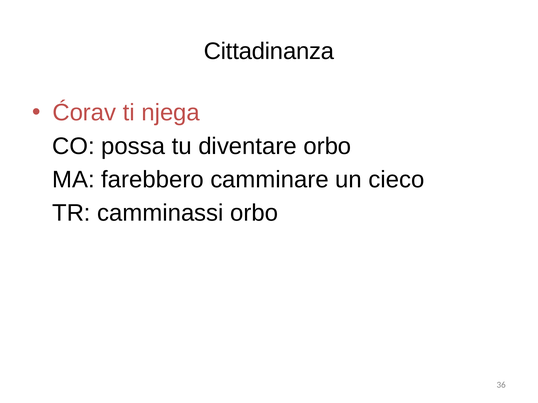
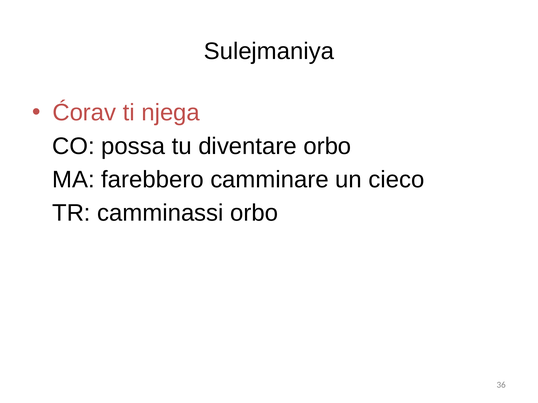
Cittadinanza: Cittadinanza -> Sulejmaniya
